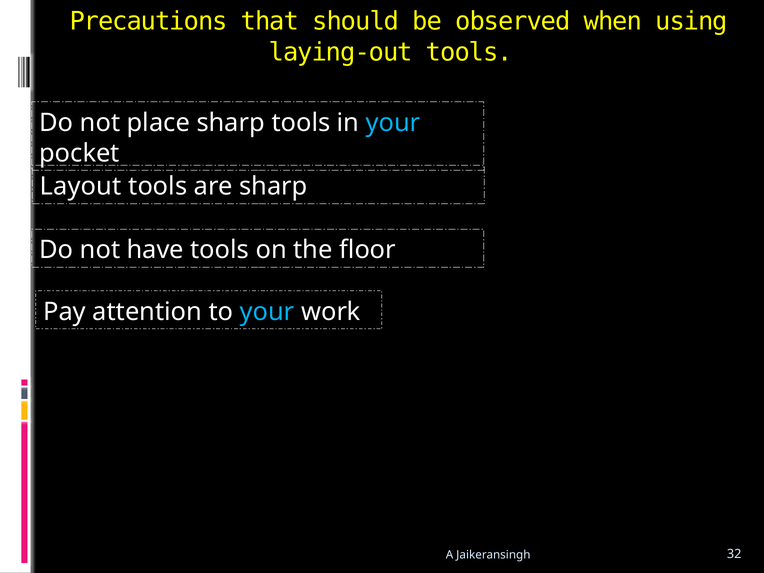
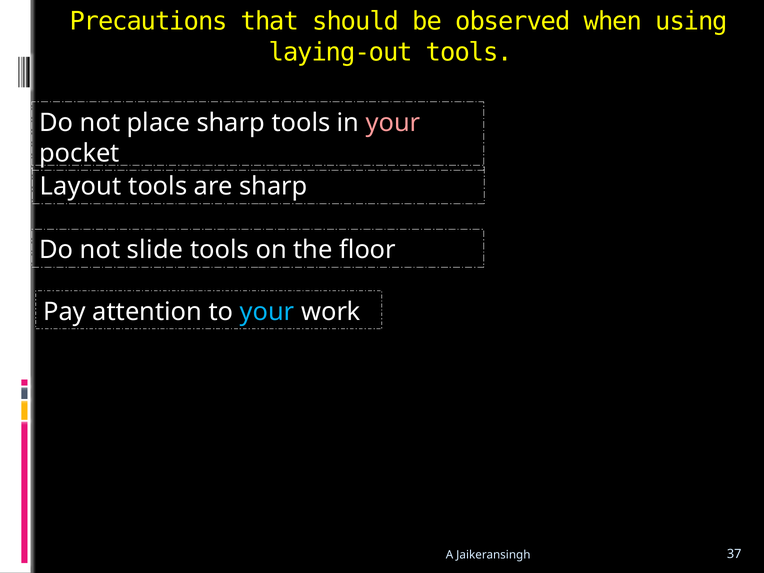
your at (393, 123) colour: light blue -> pink
have: have -> slide
32: 32 -> 37
